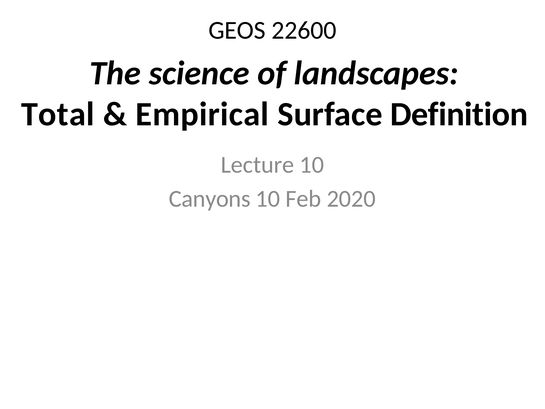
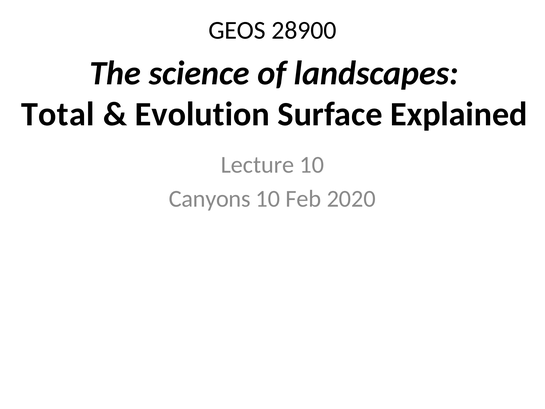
22600: 22600 -> 28900
Empirical: Empirical -> Evolution
Definition: Definition -> Explained
